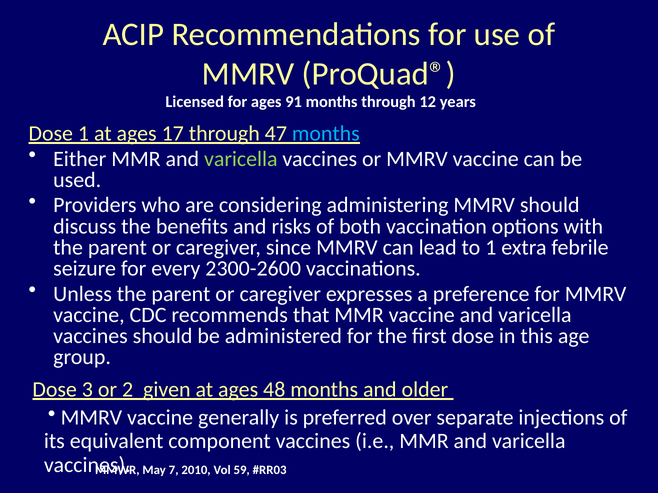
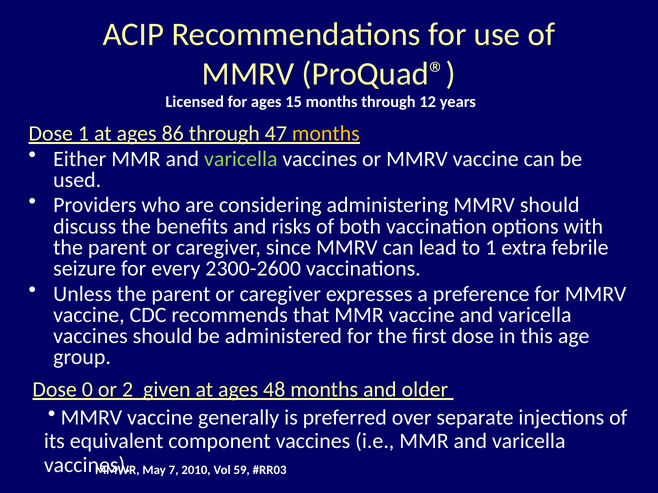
91: 91 -> 15
17: 17 -> 86
months at (326, 134) colour: light blue -> yellow
3: 3 -> 0
